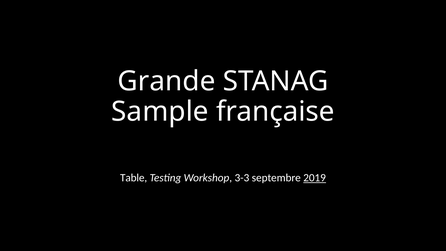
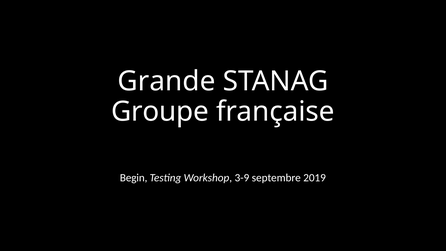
Sample: Sample -> Groupe
Table: Table -> Begin
3-3: 3-3 -> 3-9
2019 underline: present -> none
